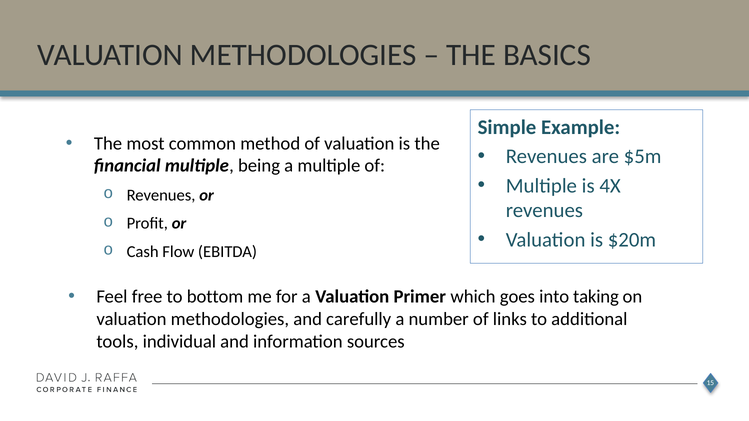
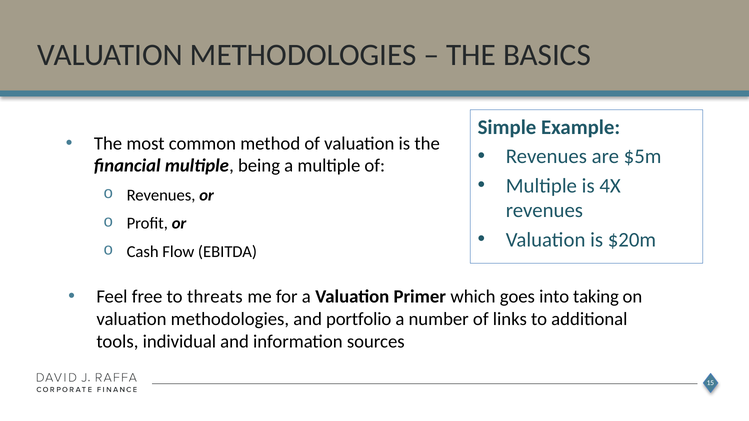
bottom: bottom -> threats
carefully: carefully -> portfolio
